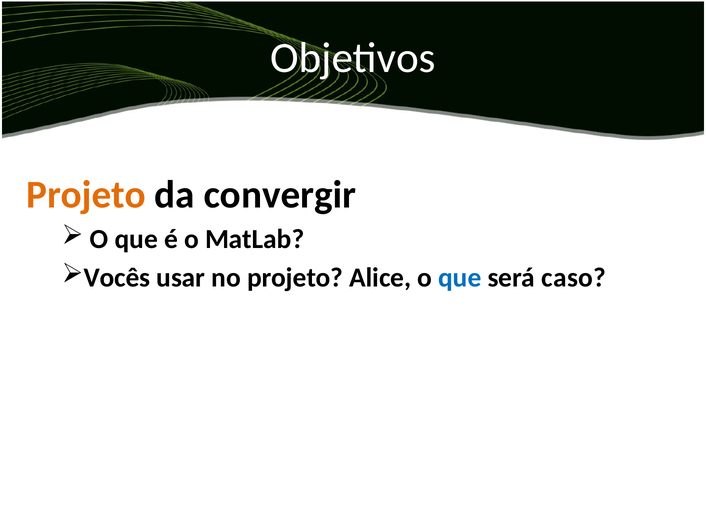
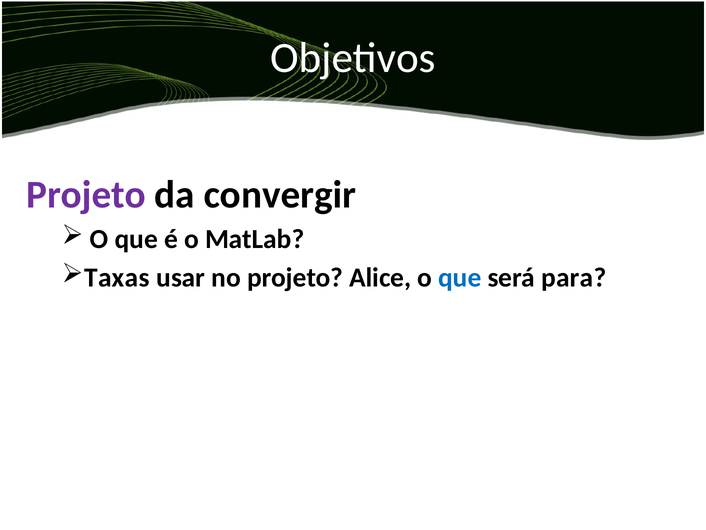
Projeto at (86, 194) colour: orange -> purple
Vocês: Vocês -> Taxas
caso: caso -> para
